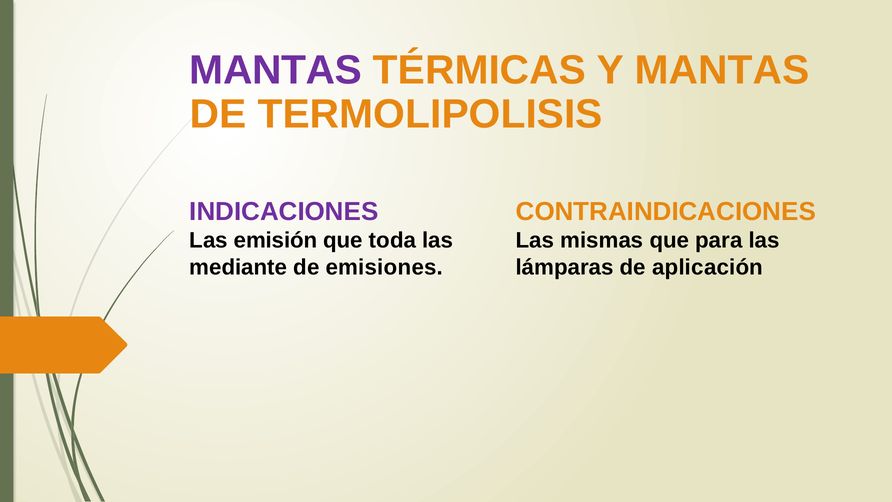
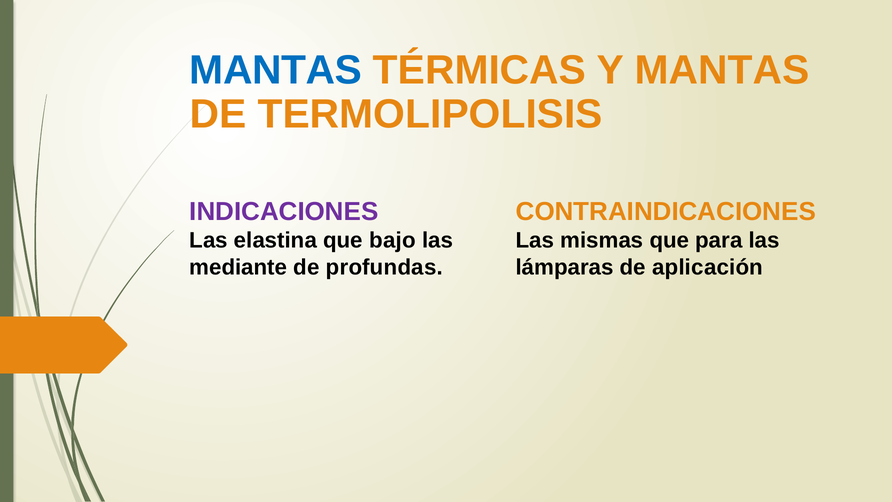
MANTAS at (276, 70) colour: purple -> blue
emisión: emisión -> elastina
toda: toda -> bajo
emisiones: emisiones -> profundas
